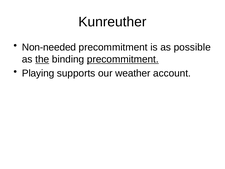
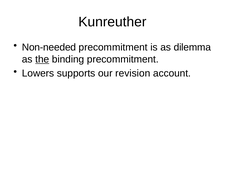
possible: possible -> dilemma
precommitment at (123, 59) underline: present -> none
Playing: Playing -> Lowers
weather: weather -> revision
